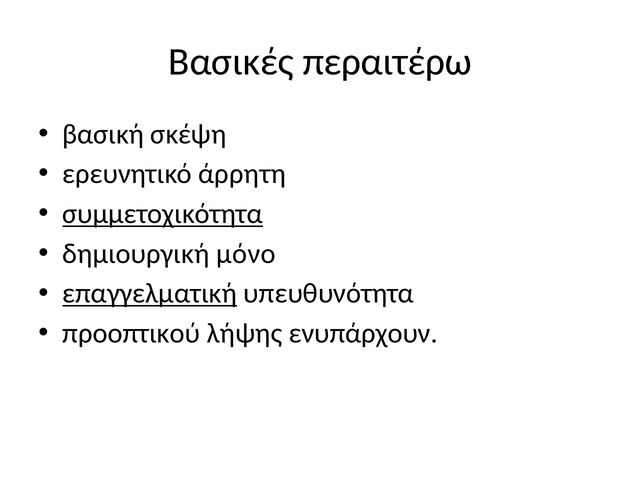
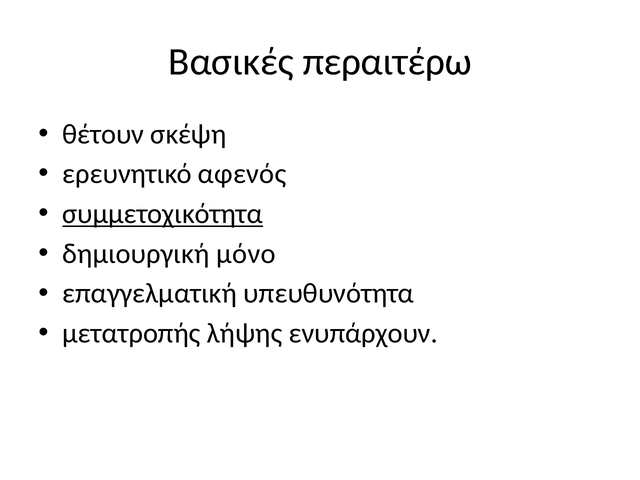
βασική: βασική -> θέτουν
άρρητη: άρρητη -> αφενός
επαγγελματική underline: present -> none
προοπτικού: προοπτικού -> μετατροπής
